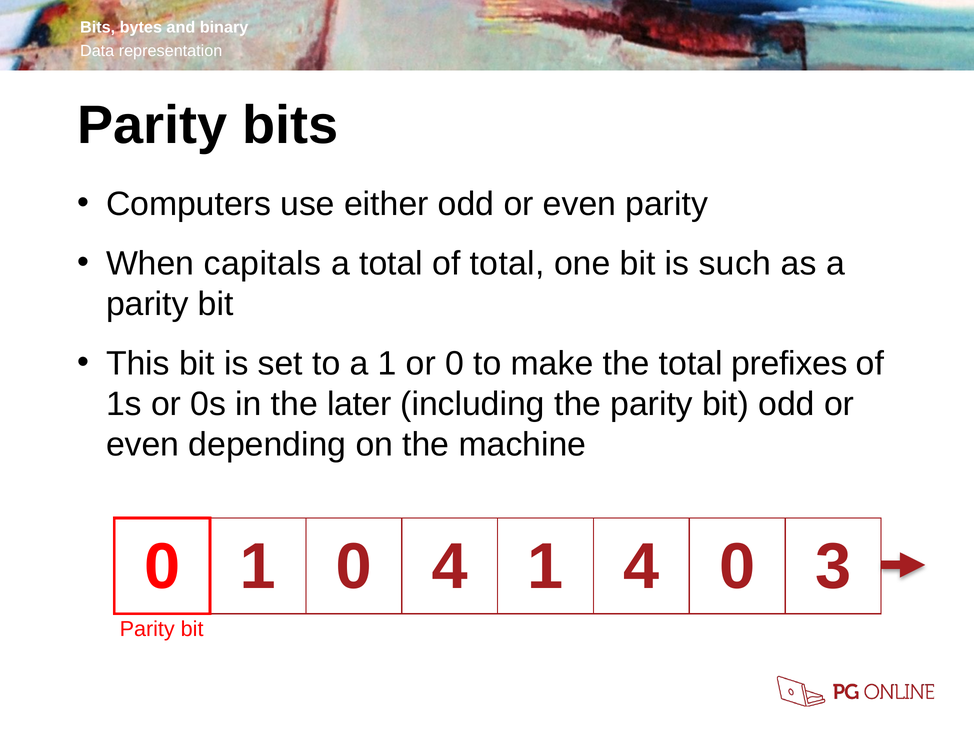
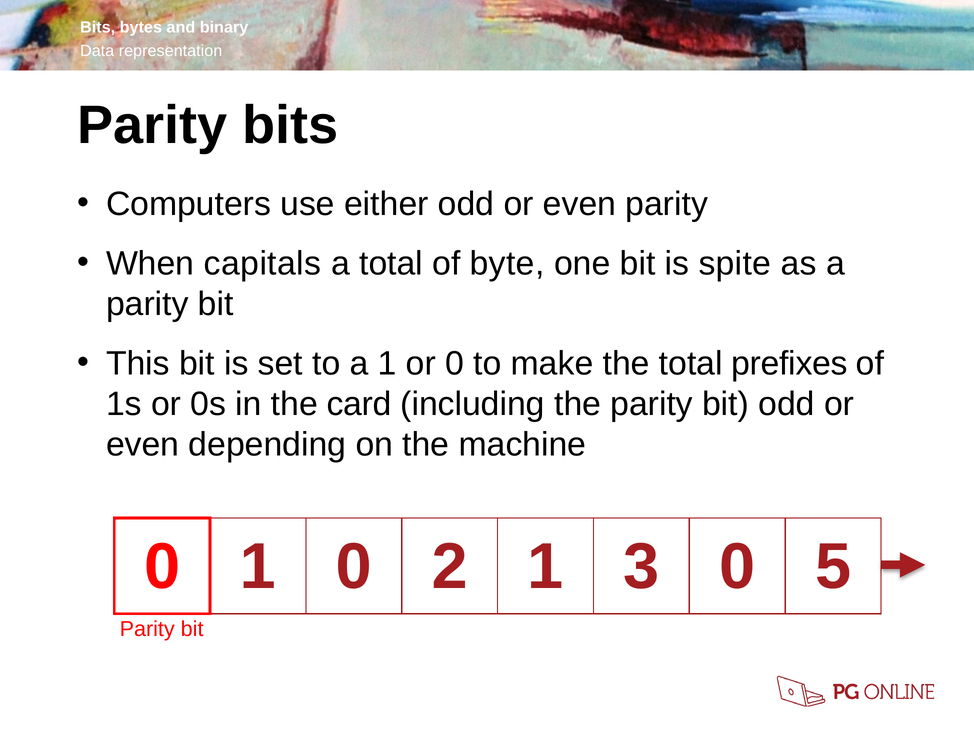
of total: total -> byte
such: such -> spite
later: later -> card
0 4: 4 -> 2
1 4: 4 -> 3
3: 3 -> 5
